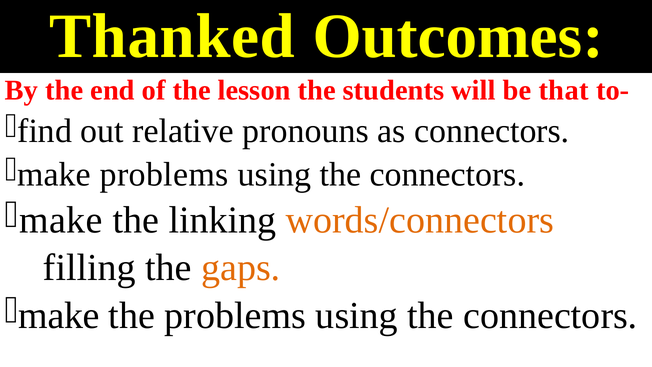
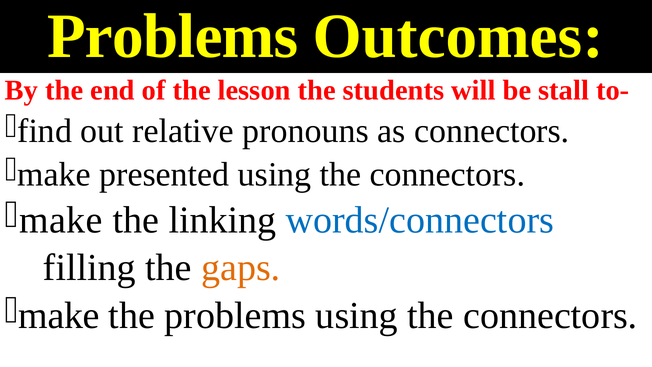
Thanked at (172, 36): Thanked -> Problems
that: that -> stall
make problems: problems -> presented
words/connectors colour: orange -> blue
